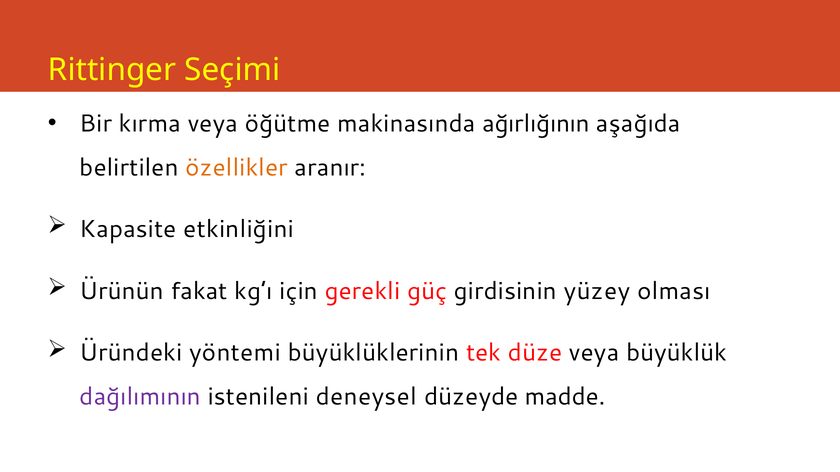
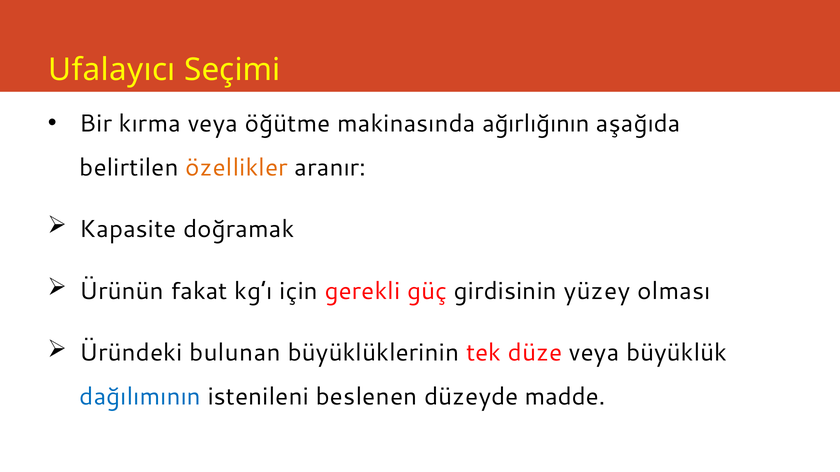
Rittinger: Rittinger -> Ufalayıcı
etkinliğini: etkinliğini -> doğramak
yöntemi: yöntemi -> bulunan
dağılımının colour: purple -> blue
deneysel: deneysel -> beslenen
